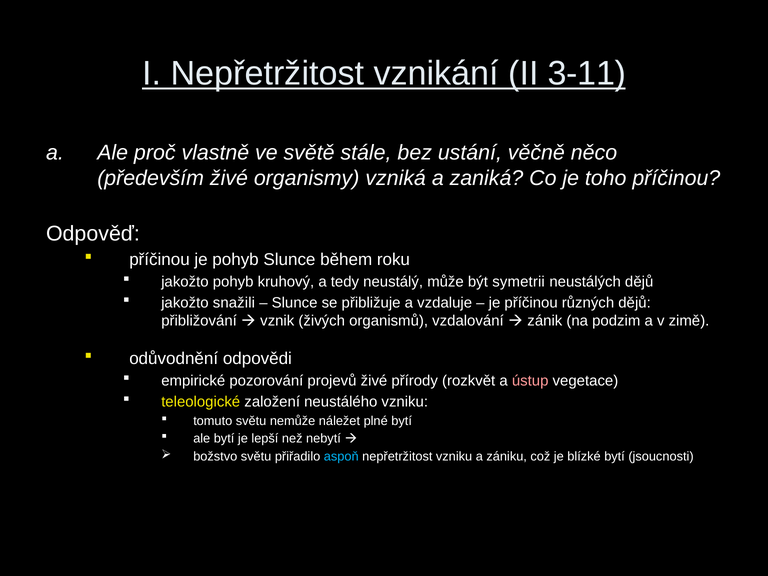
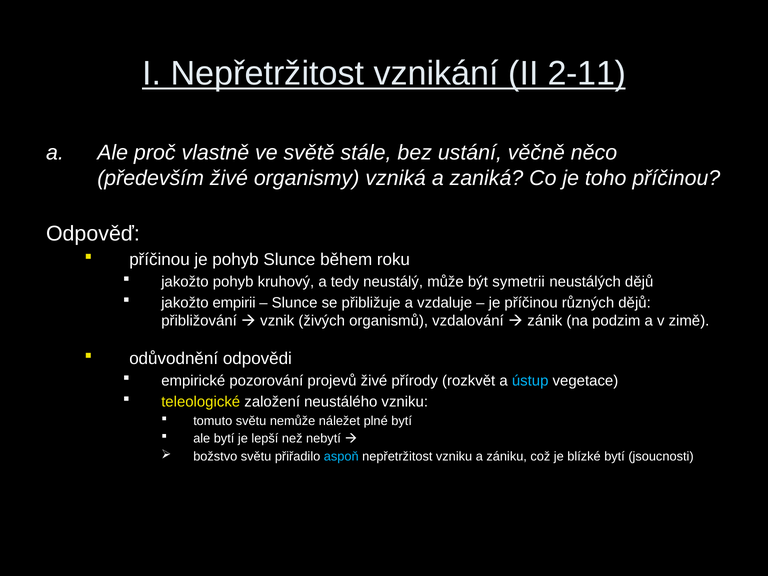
3-11: 3-11 -> 2-11
snažili: snažili -> empirii
ústup colour: pink -> light blue
